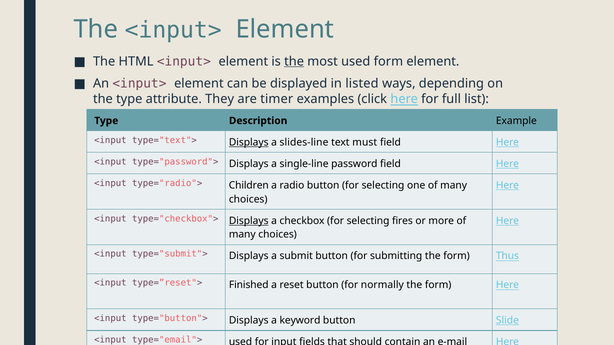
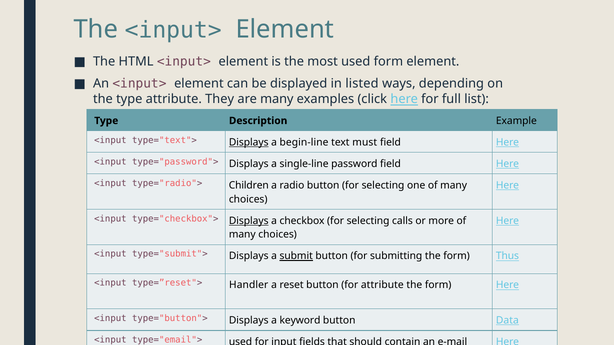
the at (294, 61) underline: present -> none
are timer: timer -> many
slides-line: slides-line -> begin-line
fires: fires -> calls
submit underline: none -> present
Finished: Finished -> Handler
for normally: normally -> attribute
Slide: Slide -> Data
